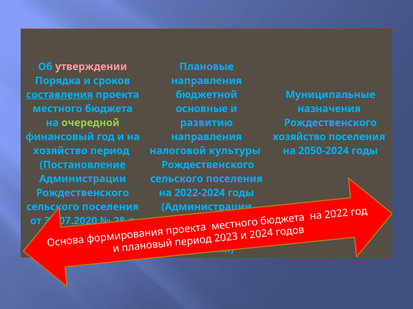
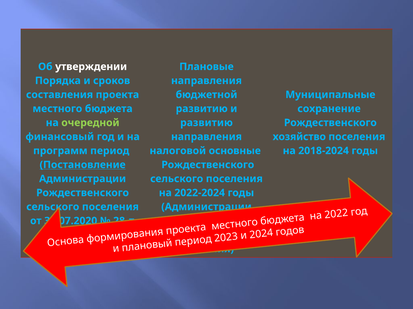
утверждении colour: pink -> white
составления underline: present -> none
основные at (202, 109): основные -> развитию
назначения: назначения -> сохранение
хозяйство at (60, 151): хозяйство -> программ
культуры: культуры -> основные
2050-2024: 2050-2024 -> 2018-2024
